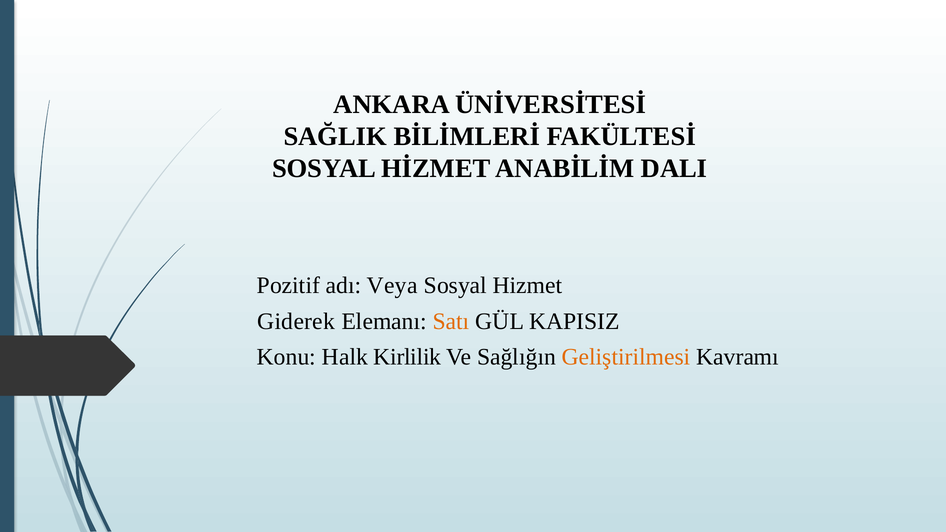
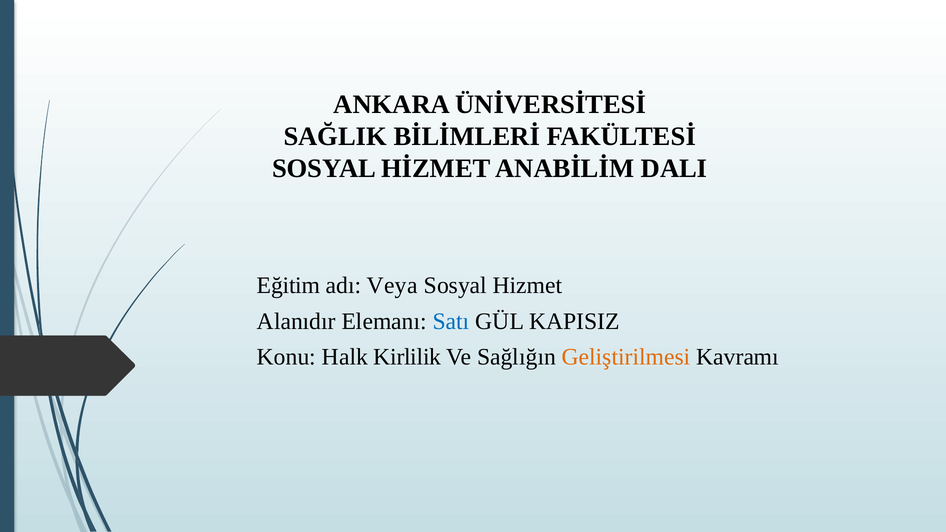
Pozitif: Pozitif -> Eğitim
Giderek: Giderek -> Alanıdır
Satı colour: orange -> blue
